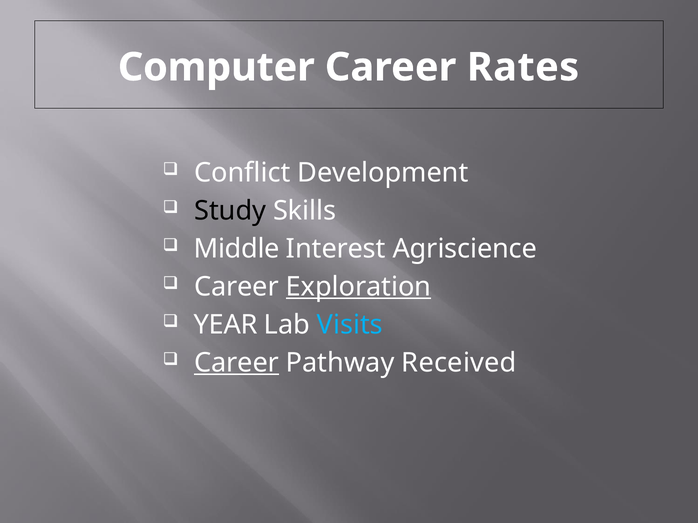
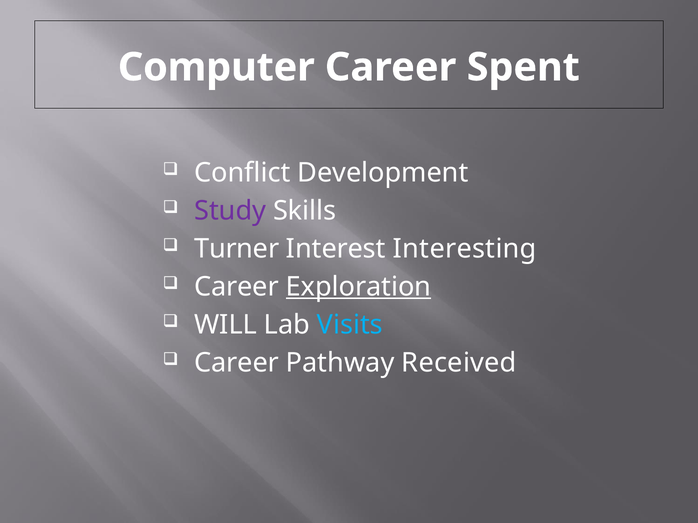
Rates: Rates -> Spent
Study colour: black -> purple
Middle: Middle -> Turner
Agriscience: Agriscience -> Interesting
YEAR: YEAR -> WILL
Career at (237, 363) underline: present -> none
